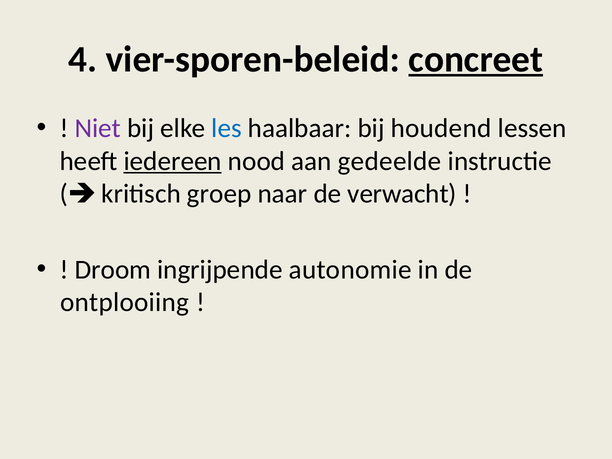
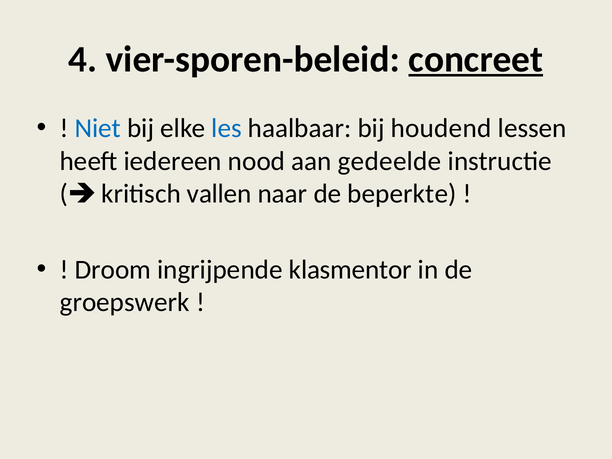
Niet colour: purple -> blue
iedereen underline: present -> none
groep: groep -> vallen
verwacht: verwacht -> beperkte
autonomie: autonomie -> klasmentor
ontplooiing: ontplooiing -> groepswerk
